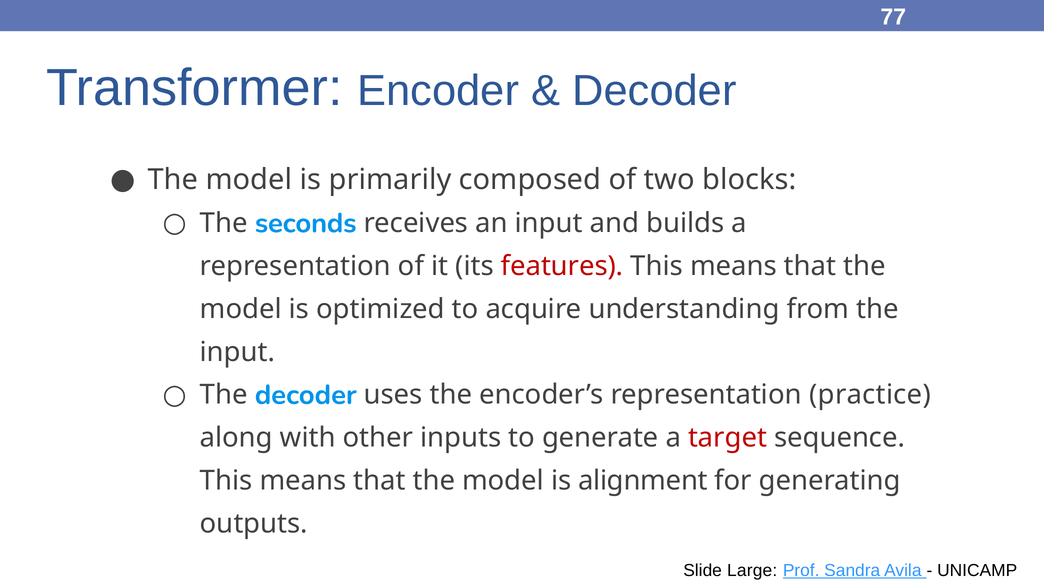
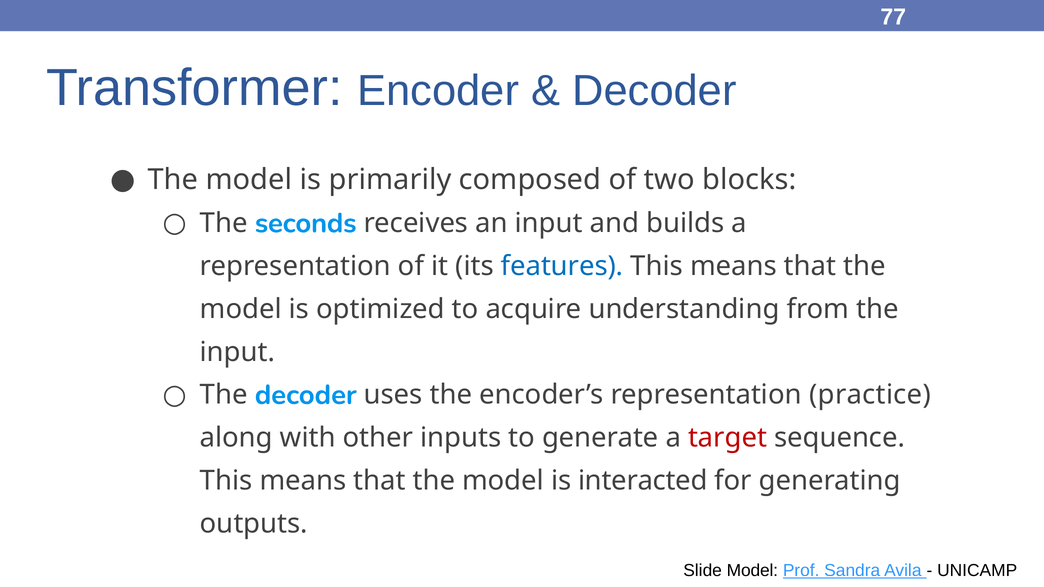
features colour: red -> blue
alignment: alignment -> interacted
Slide Large: Large -> Model
